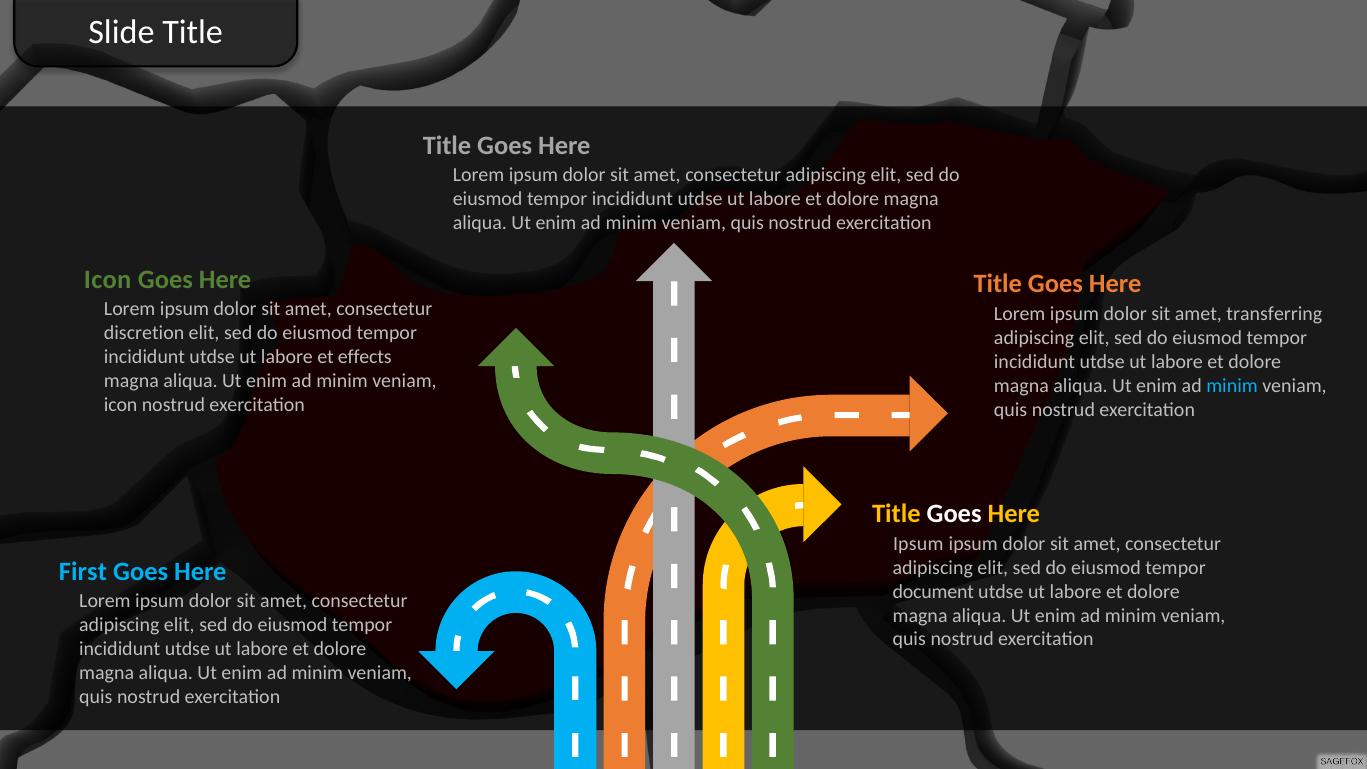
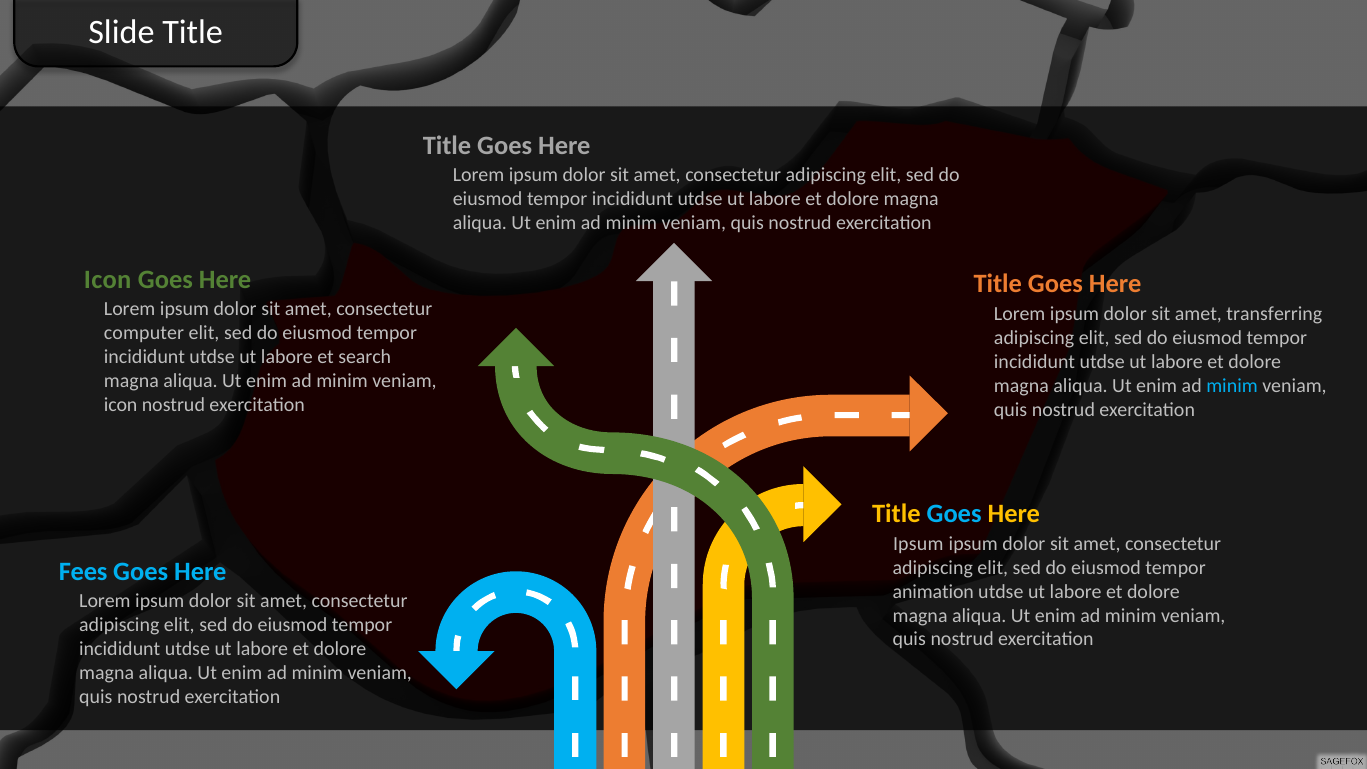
discretion: discretion -> computer
effects: effects -> search
Goes at (954, 514) colour: white -> light blue
First: First -> Fees
document: document -> animation
